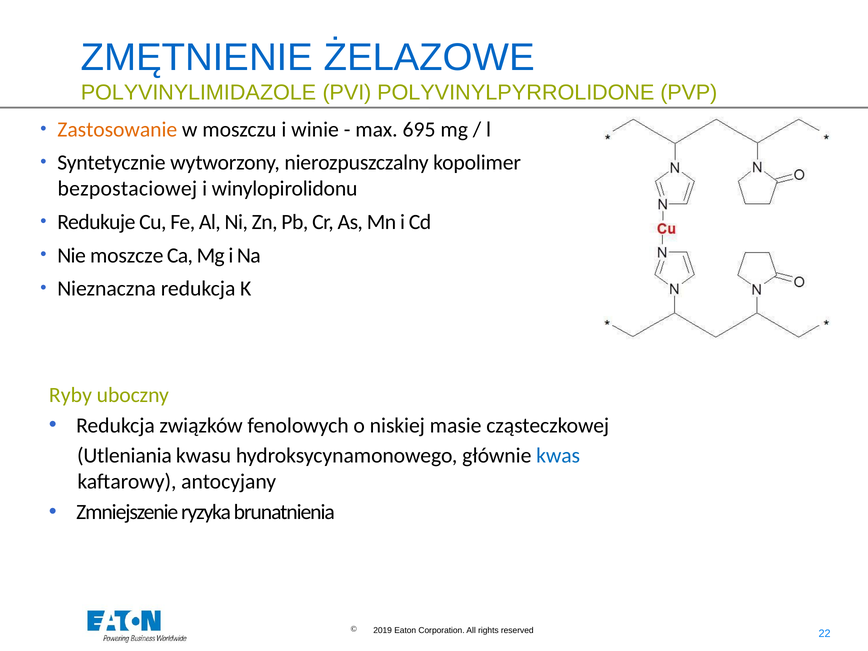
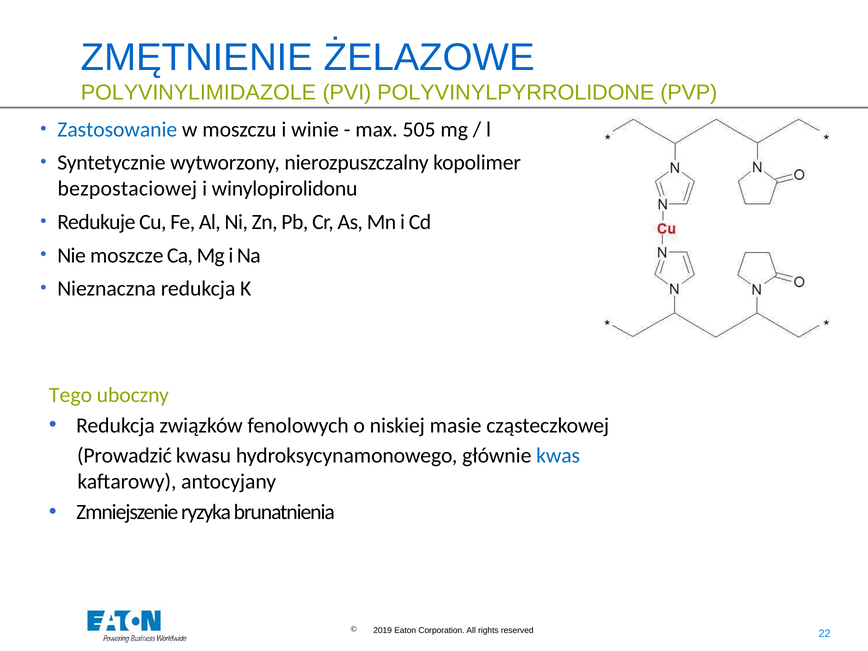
Zastosowanie colour: orange -> blue
695: 695 -> 505
Ryby: Ryby -> Tego
Utleniania: Utleniania -> Prowadzić
